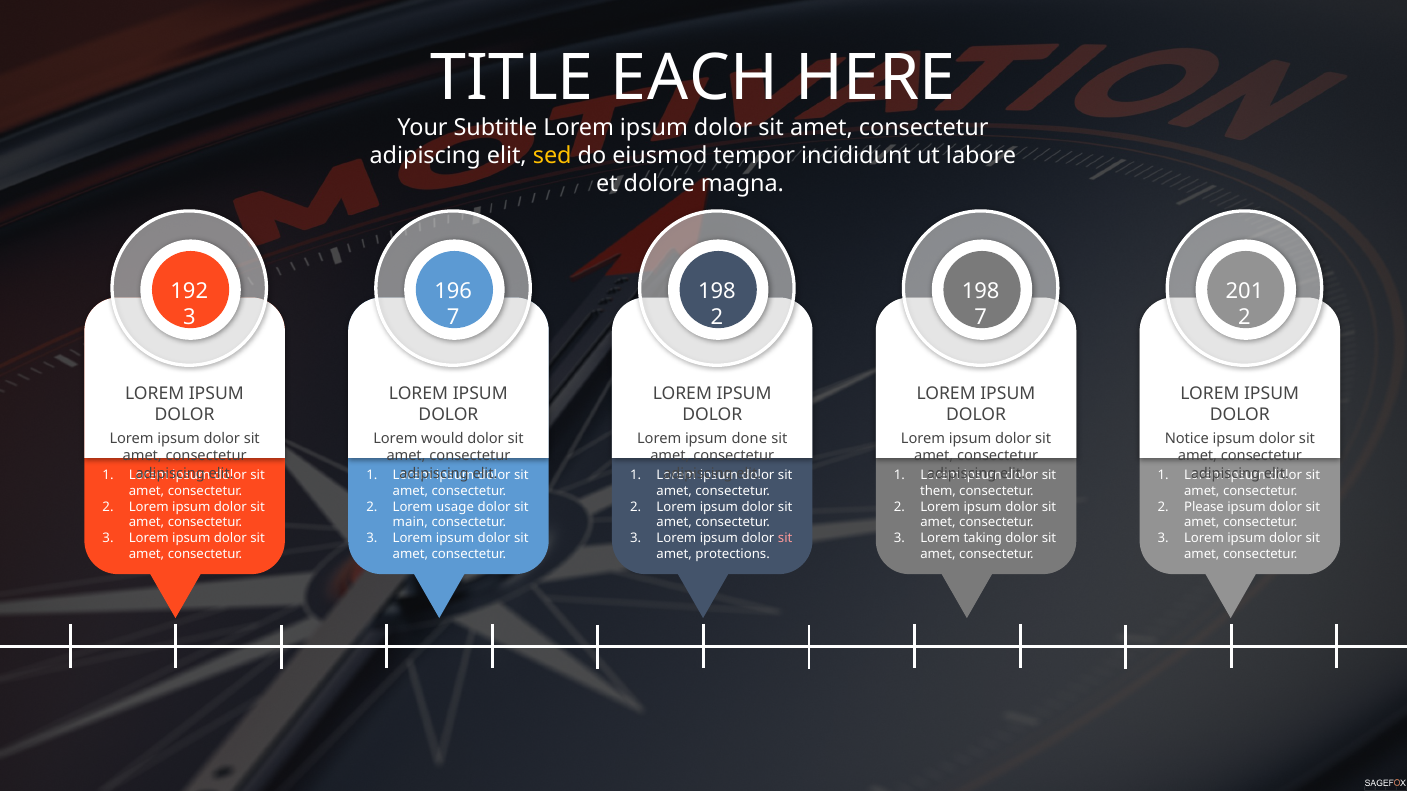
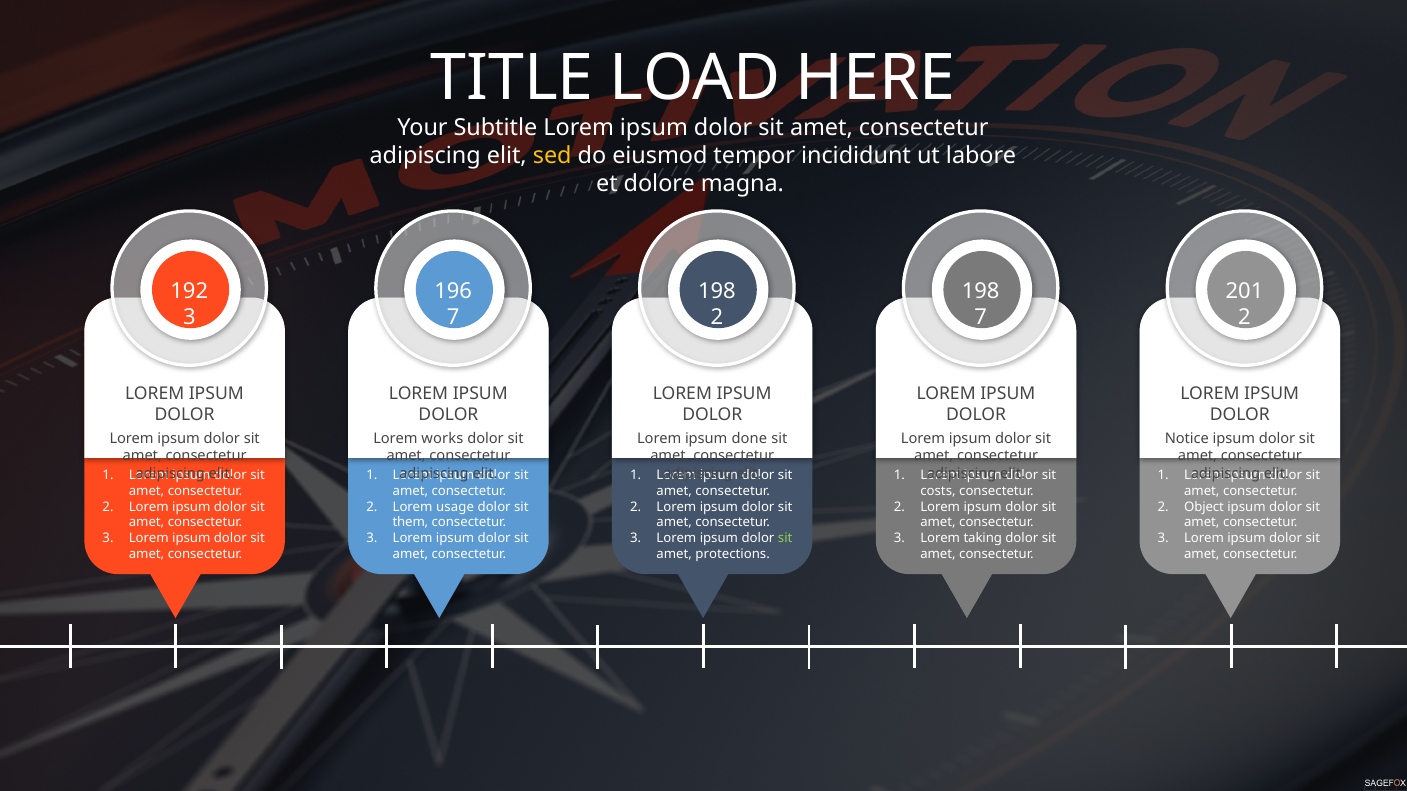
EACH: EACH -> LOAD
would: would -> works
them: them -> costs
Please: Please -> Object
main: main -> them
sit at (785, 539) colour: pink -> light green
